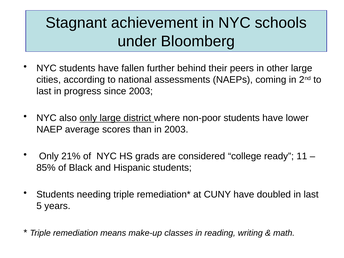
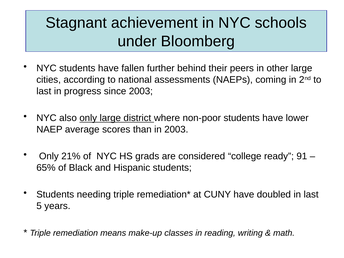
11: 11 -> 91
85%: 85% -> 65%
